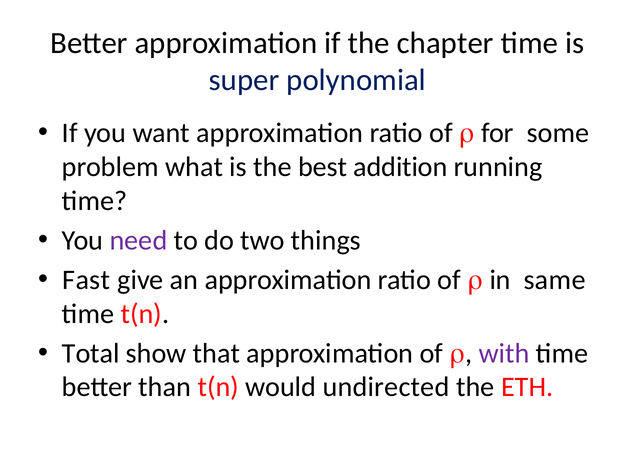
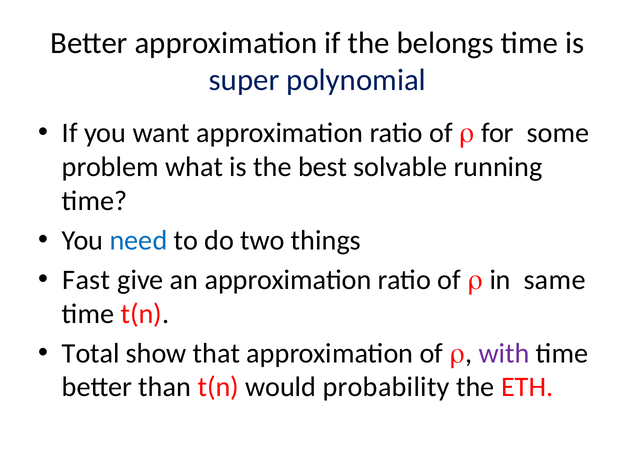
chapter: chapter -> belongs
addition: addition -> solvable
need colour: purple -> blue
undirected: undirected -> probability
